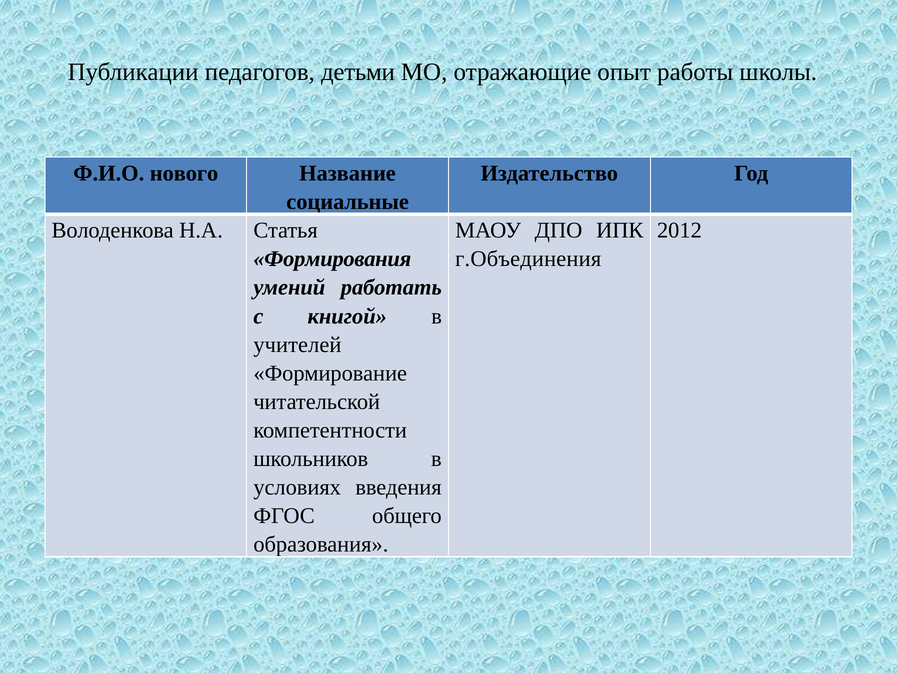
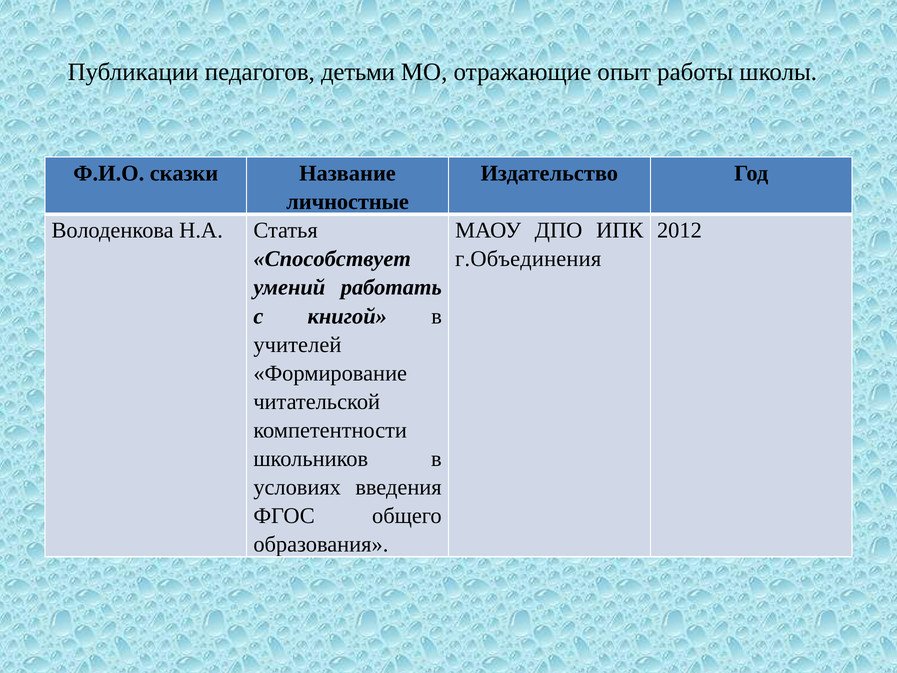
нового: нового -> сказки
социальные: социальные -> личностные
Формирования: Формирования -> Способствует
